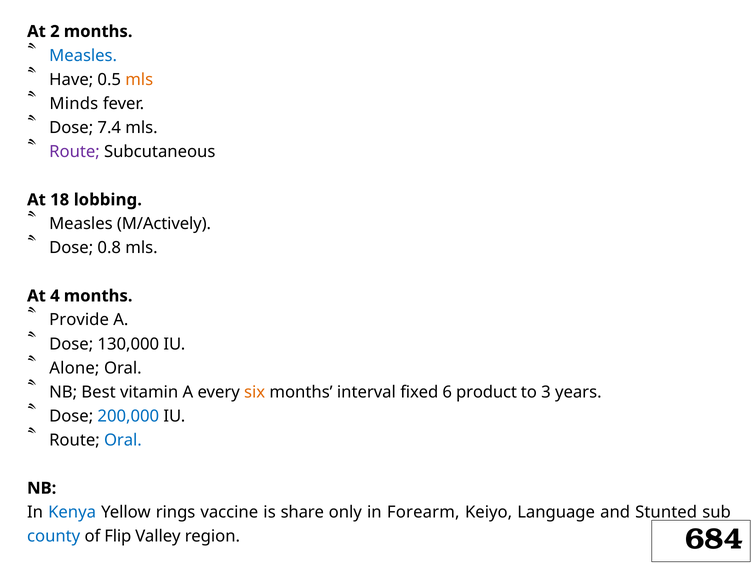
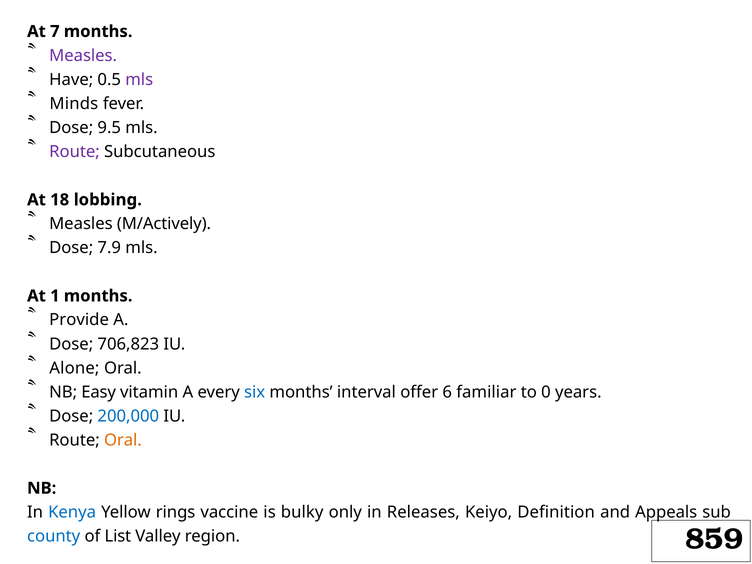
2: 2 -> 7
Measles at (83, 56) colour: blue -> purple
mls at (139, 80) colour: orange -> purple
7.4: 7.4 -> 9.5
0.8: 0.8 -> 7.9
4: 4 -> 1
130,000: 130,000 -> 706,823
Best: Best -> Easy
six colour: orange -> blue
fixed: fixed -> offer
product: product -> familiar
3: 3 -> 0
Oral at (123, 440) colour: blue -> orange
share: share -> bulky
Forearm: Forearm -> Releases
Language: Language -> Definition
Stunted: Stunted -> Appeals
Flip: Flip -> List
684: 684 -> 859
